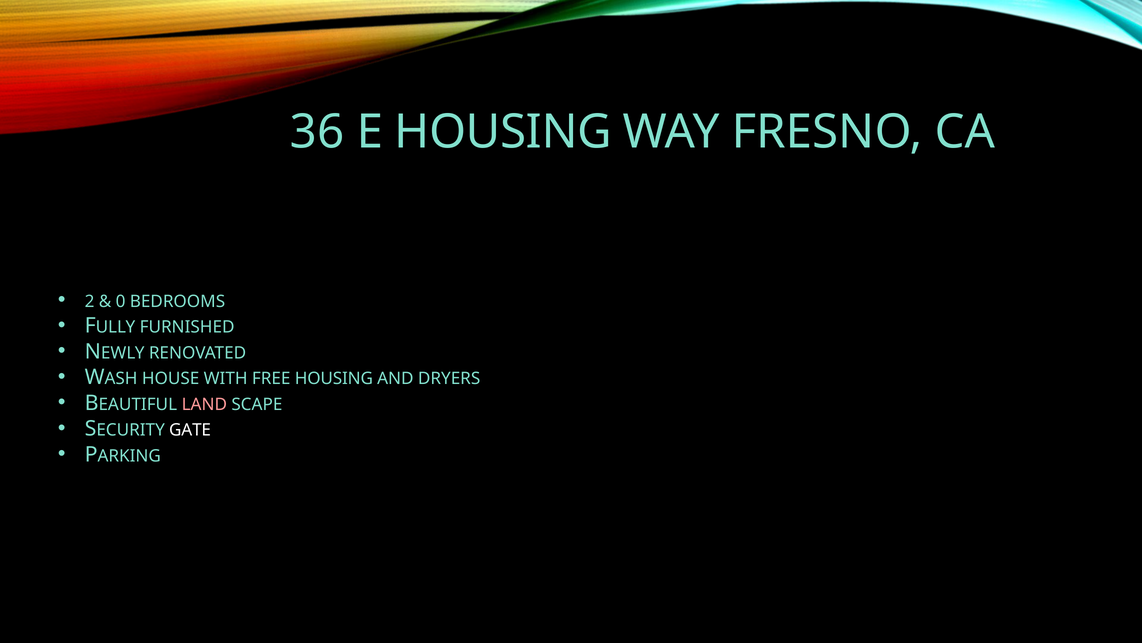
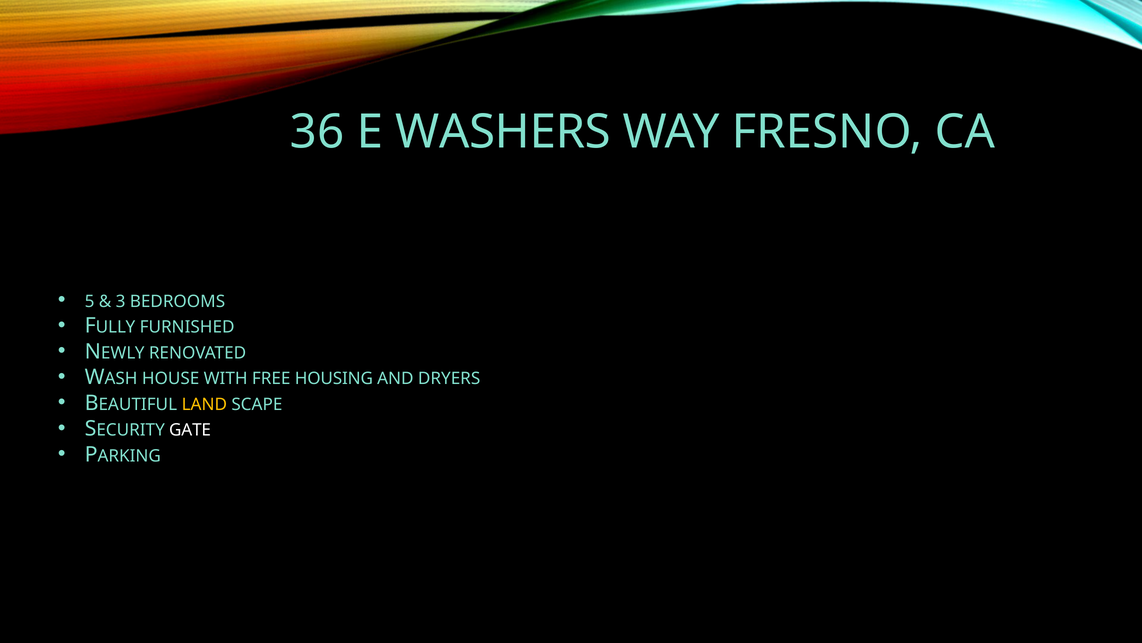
E HOUSING: HOUSING -> WASHERS
2: 2 -> 5
0: 0 -> 3
LAND colour: pink -> yellow
